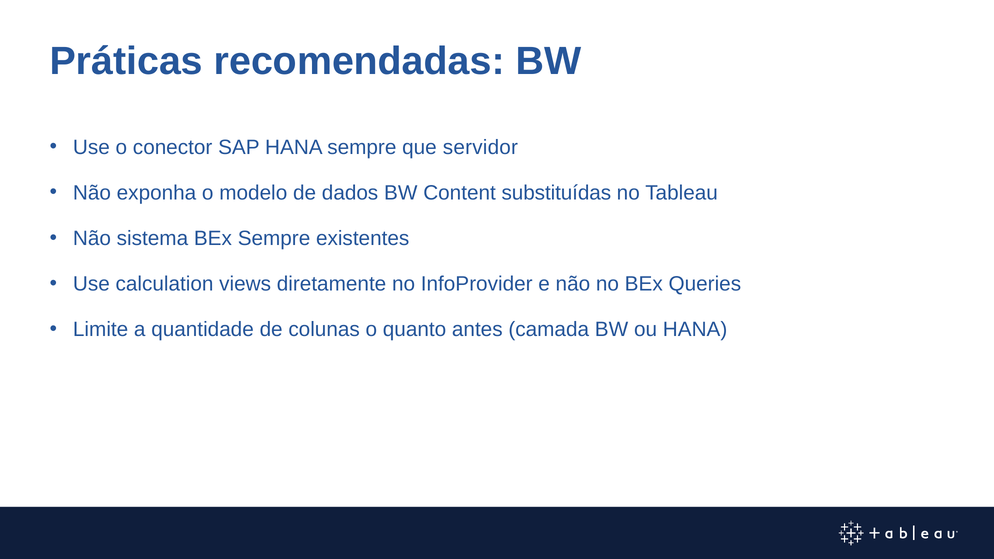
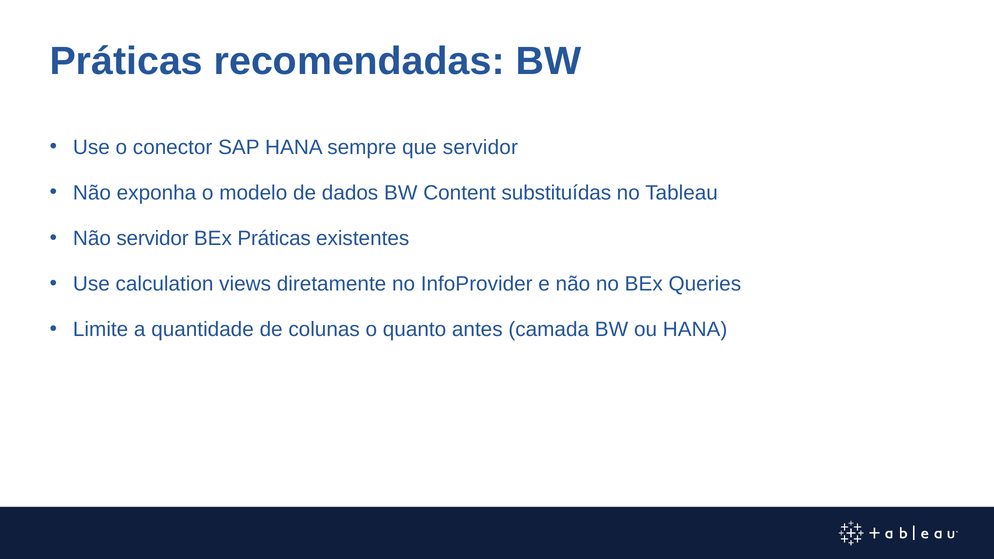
Não sistema: sistema -> servidor
BEx Sempre: Sempre -> Práticas
